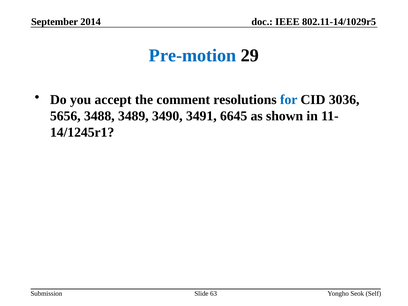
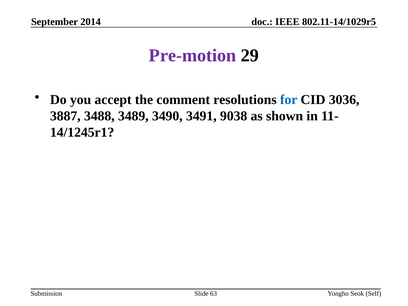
Pre-motion colour: blue -> purple
5656: 5656 -> 3887
6645: 6645 -> 9038
